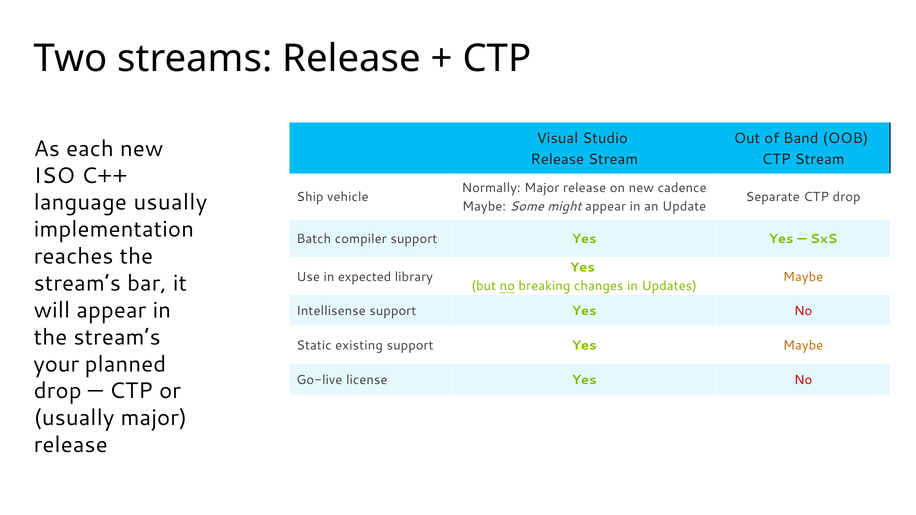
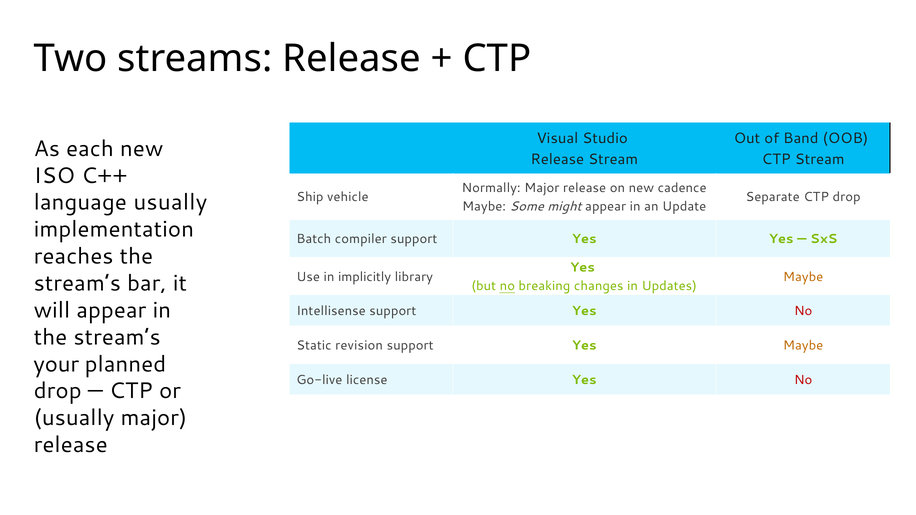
expected: expected -> implicitly
existing: existing -> revision
